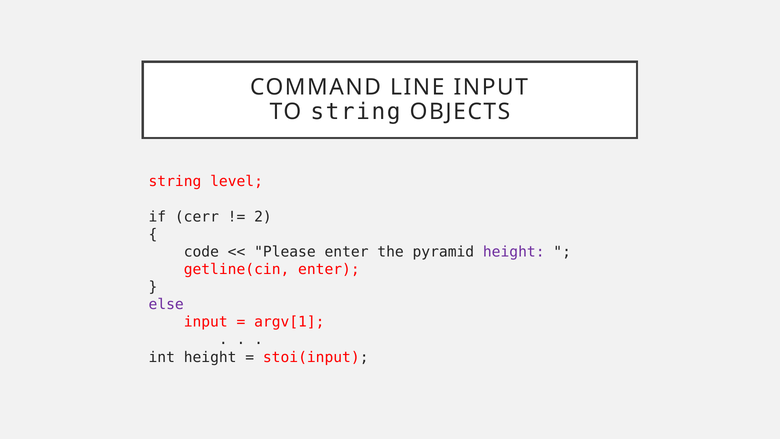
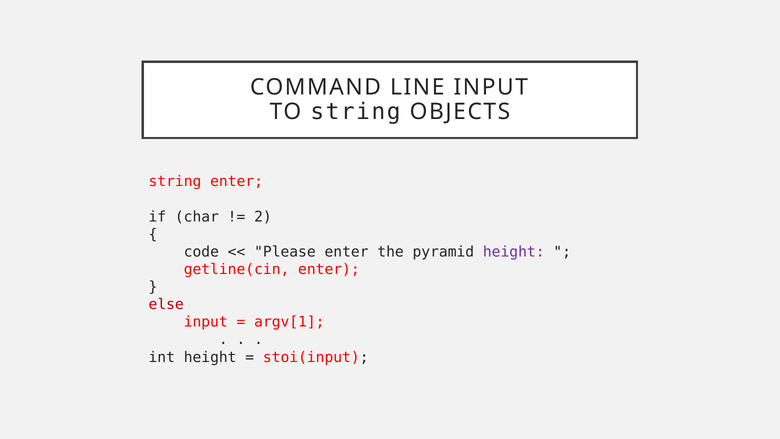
string level: level -> enter
cerr: cerr -> char
else colour: purple -> red
